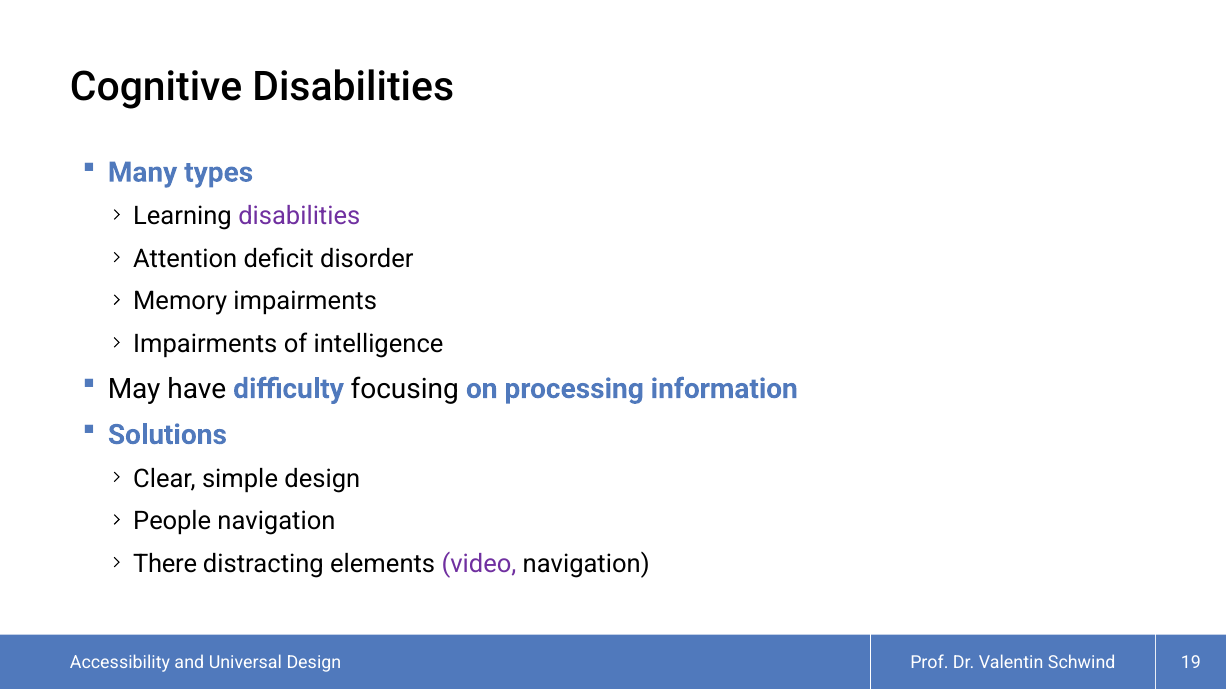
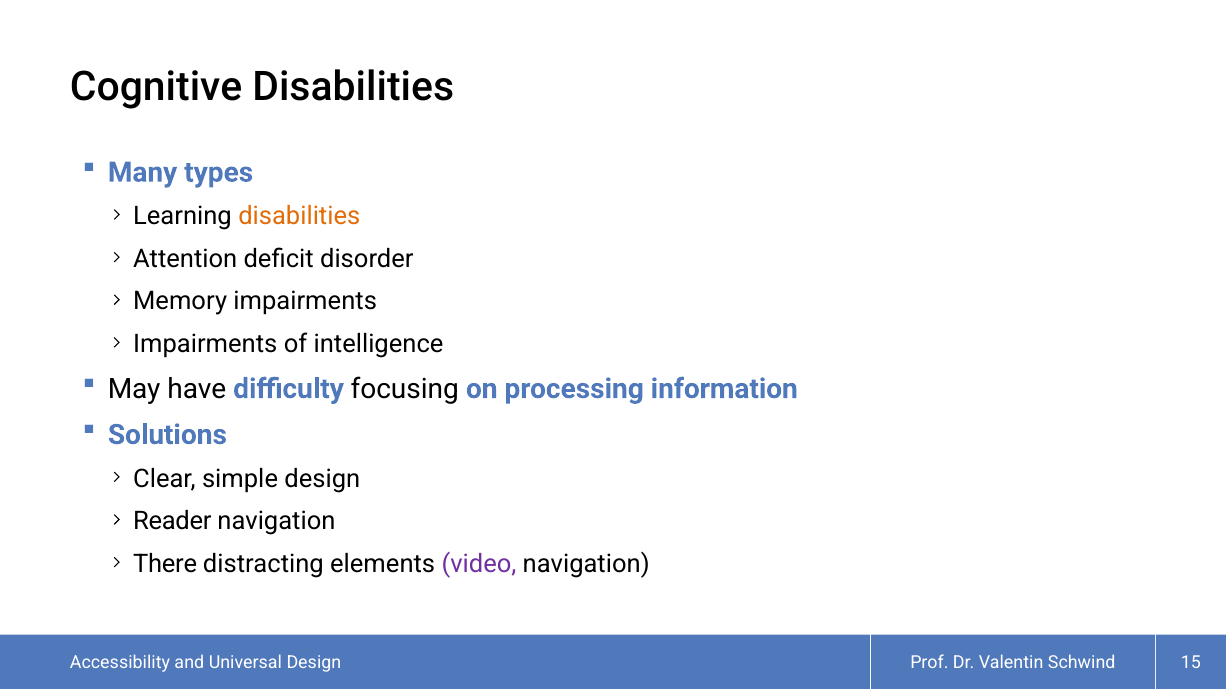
disabilities at (299, 217) colour: purple -> orange
People: People -> Reader
19: 19 -> 15
